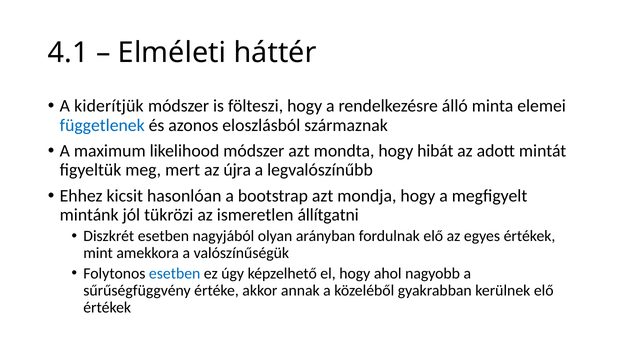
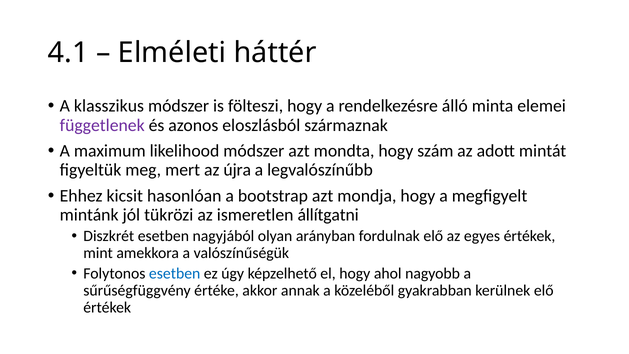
kiderítjük: kiderítjük -> klasszikus
függetlenek colour: blue -> purple
hibát: hibát -> szám
